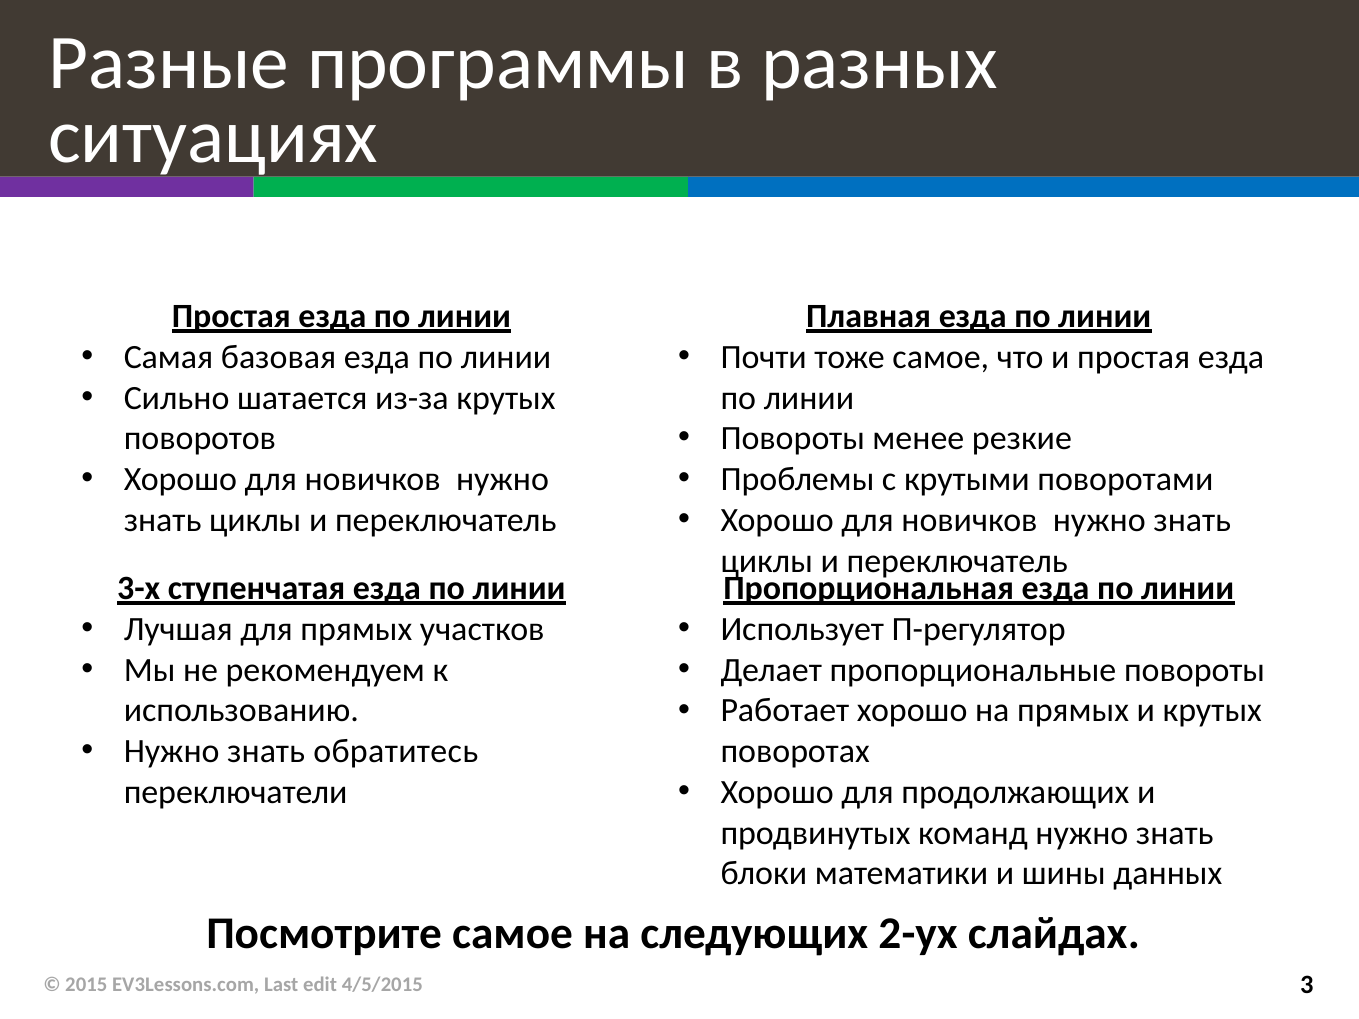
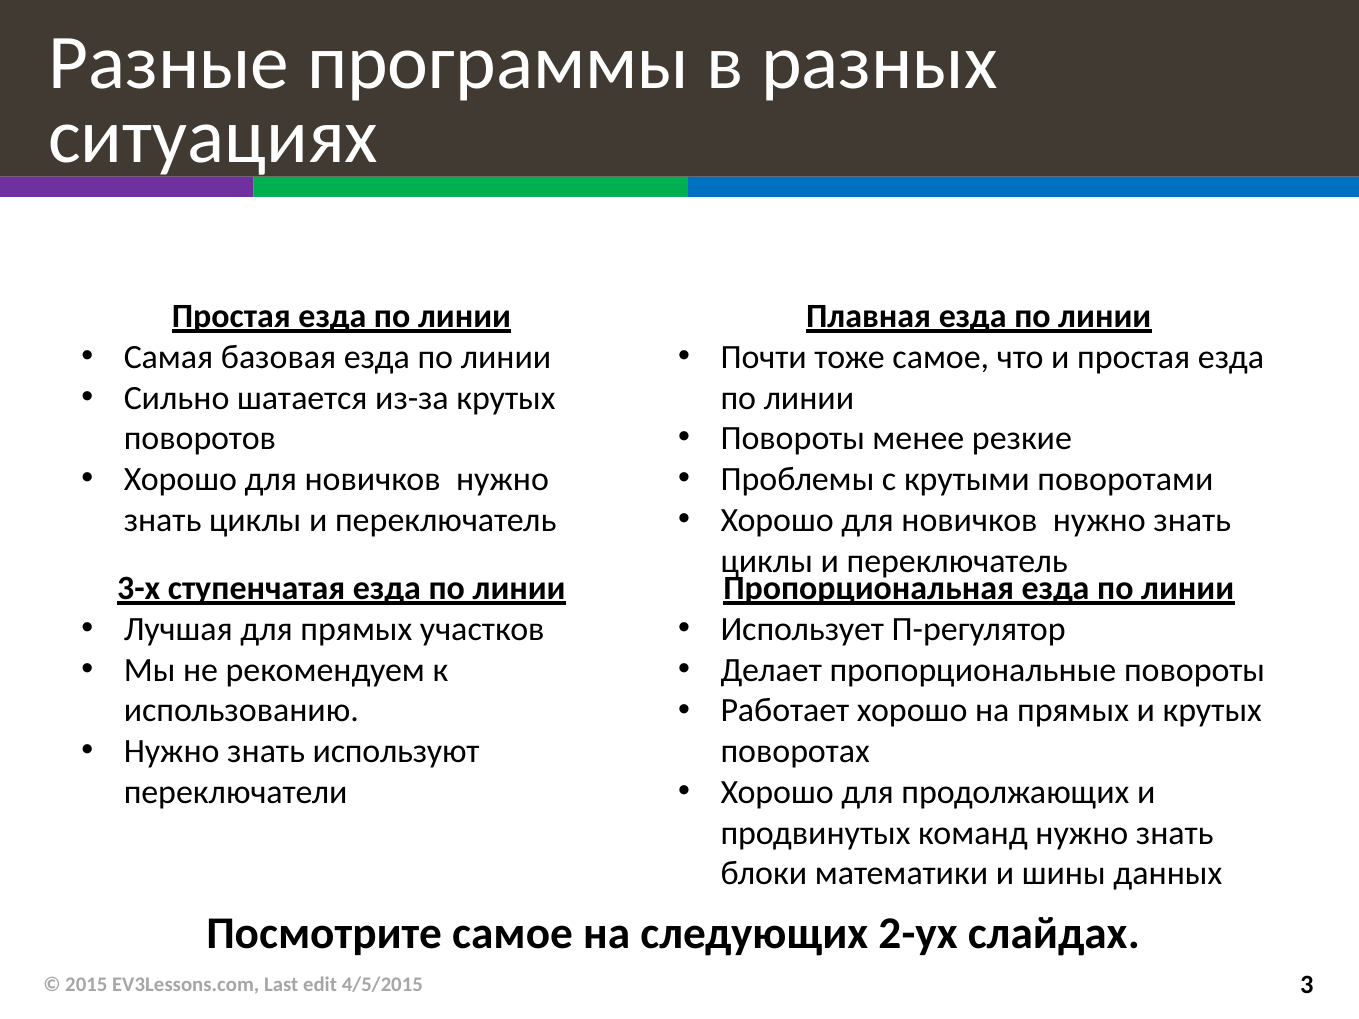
обратитесь: обратитесь -> используют
